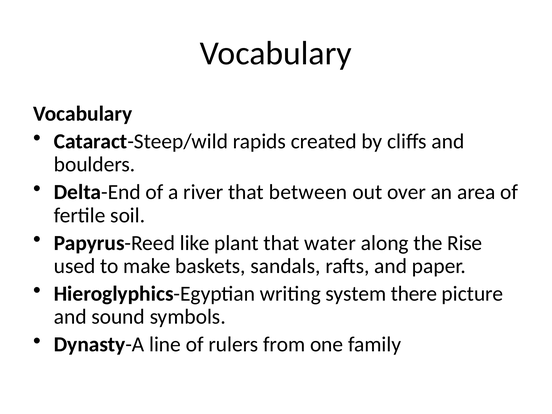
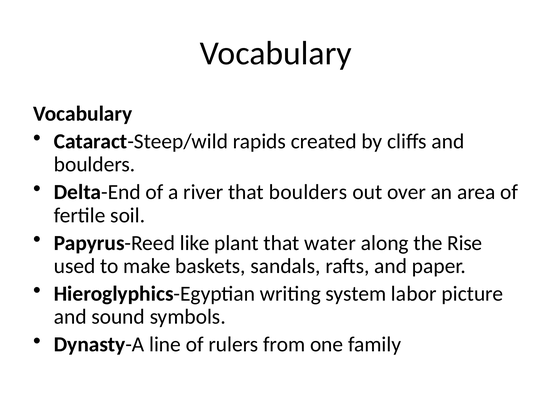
that between: between -> boulders
there: there -> labor
